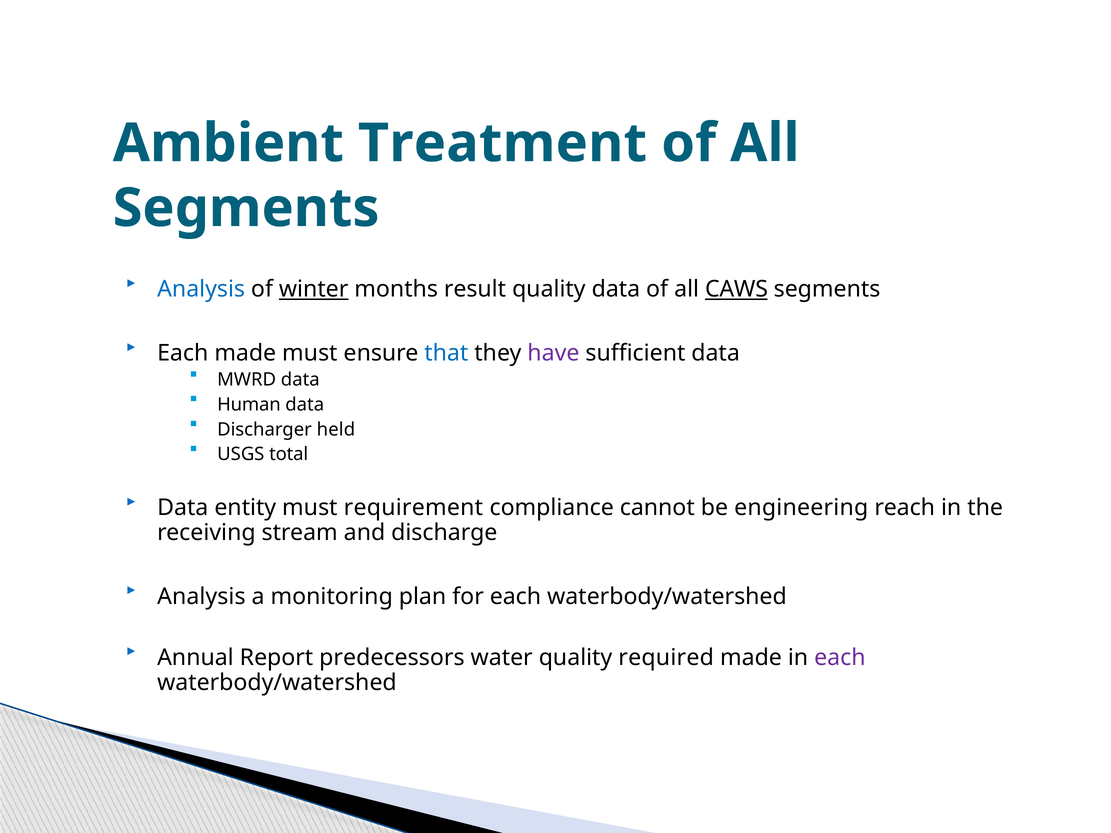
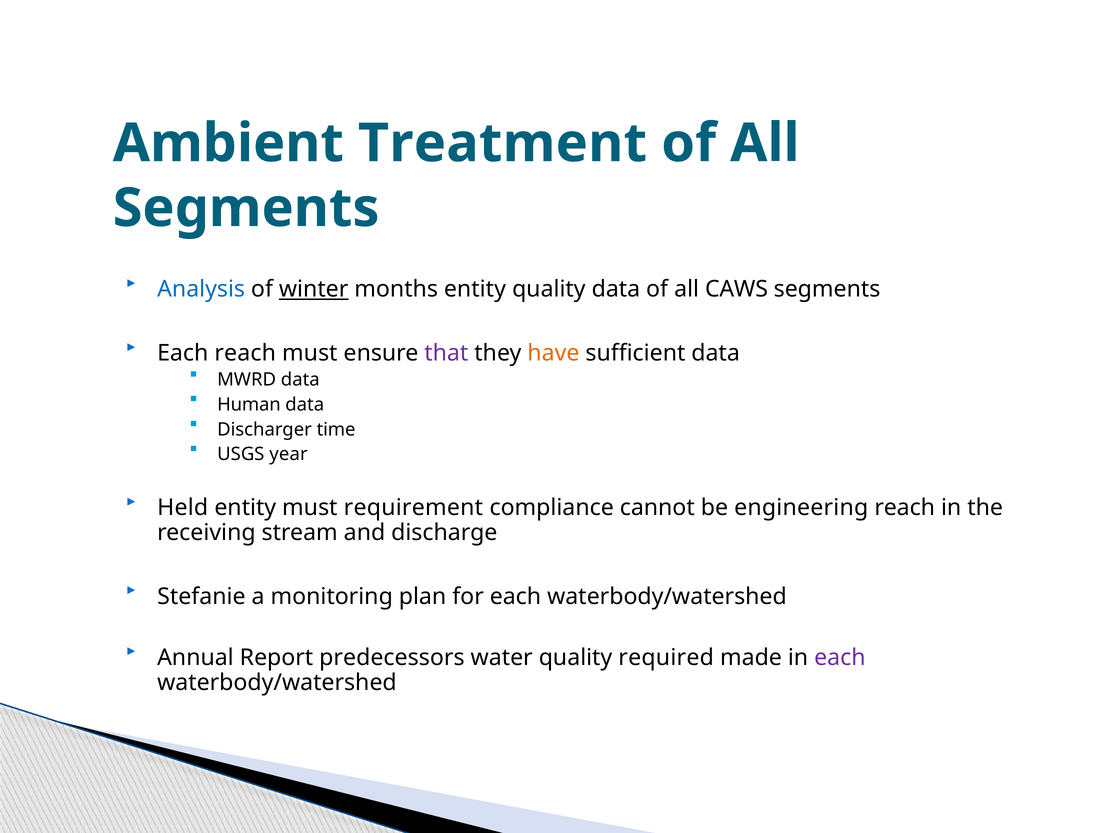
months result: result -> entity
CAWS underline: present -> none
Each made: made -> reach
that colour: blue -> purple
have colour: purple -> orange
held: held -> time
total: total -> year
Data at (183, 508): Data -> Held
Analysis at (201, 597): Analysis -> Stefanie
